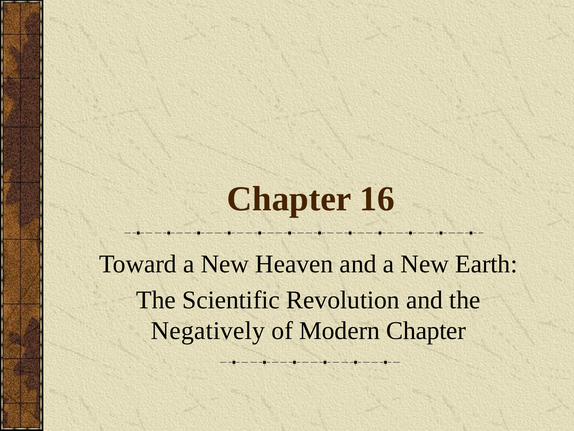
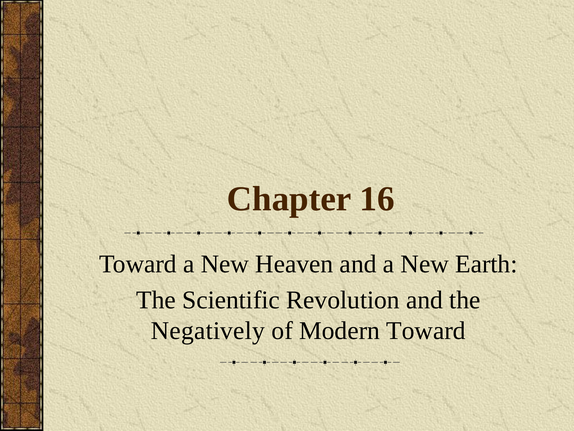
Modern Chapter: Chapter -> Toward
